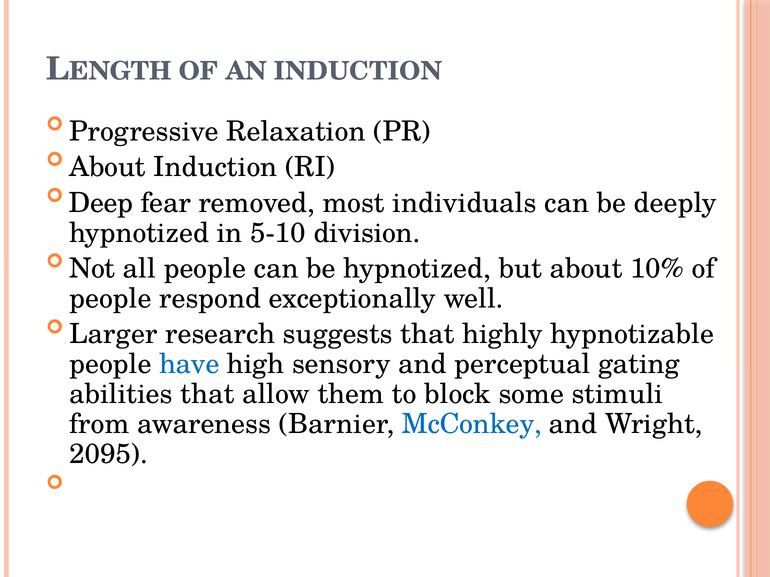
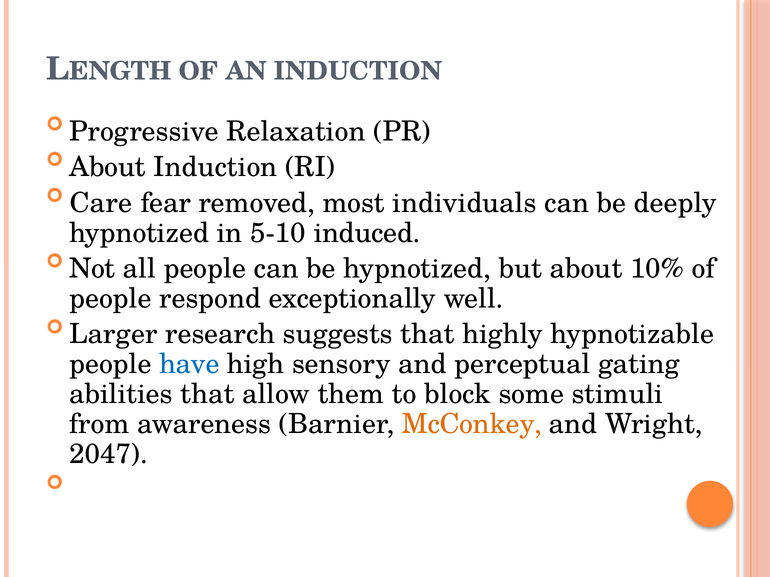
Deep: Deep -> Care
division: division -> induced
McConkey colour: blue -> orange
2095: 2095 -> 2047
